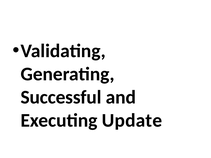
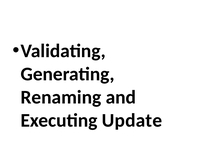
Successful: Successful -> Renaming
